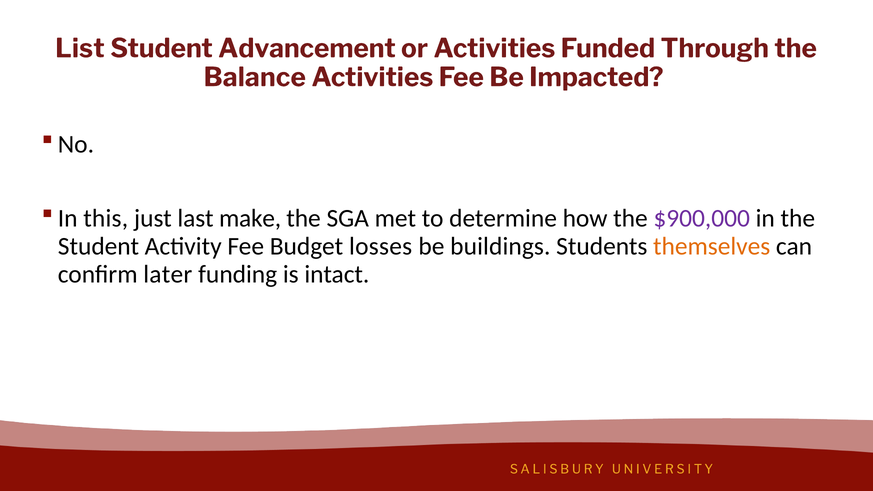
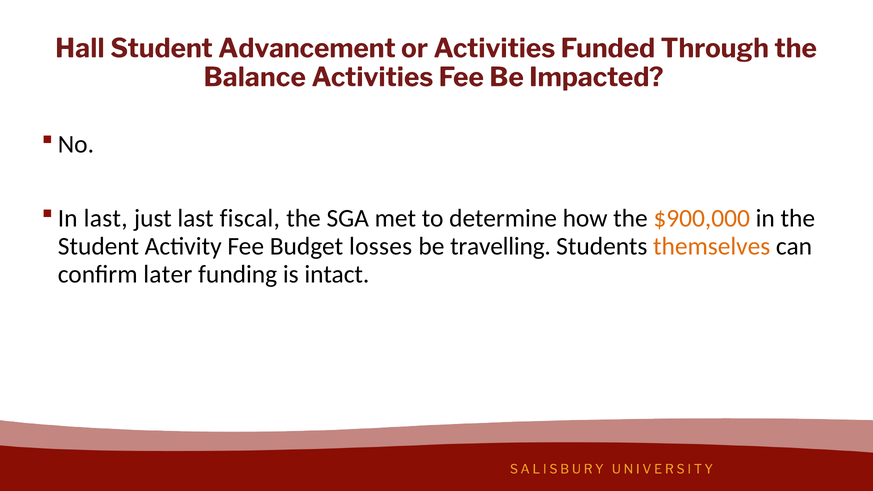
List: List -> Hall
In this: this -> last
make: make -> fiscal
$900,000 colour: purple -> orange
buildings: buildings -> travelling
